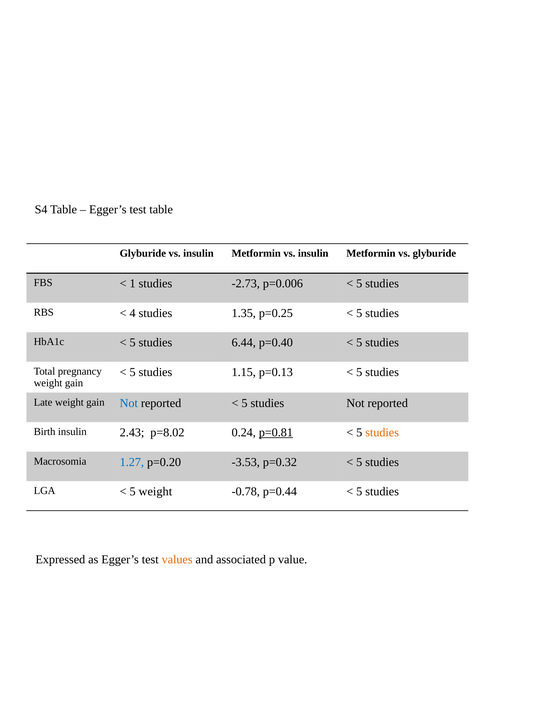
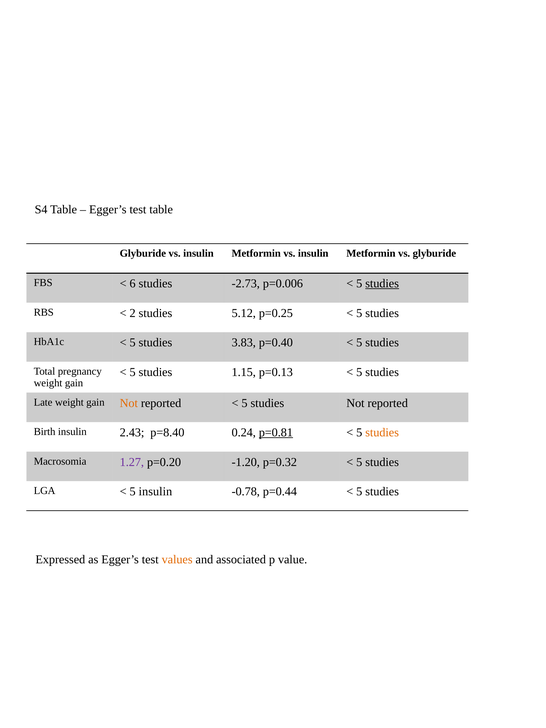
1: 1 -> 6
studies at (382, 284) underline: none -> present
4: 4 -> 2
1.35: 1.35 -> 5.12
6.44: 6.44 -> 3.83
Not at (129, 403) colour: blue -> orange
p=8.02: p=8.02 -> p=8.40
1.27 colour: blue -> purple
-3.53: -3.53 -> -1.20
5 weight: weight -> insulin
